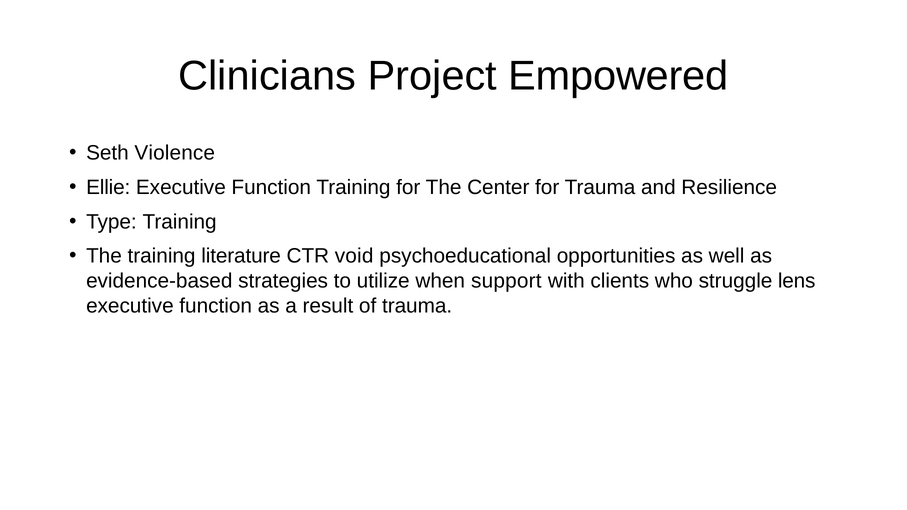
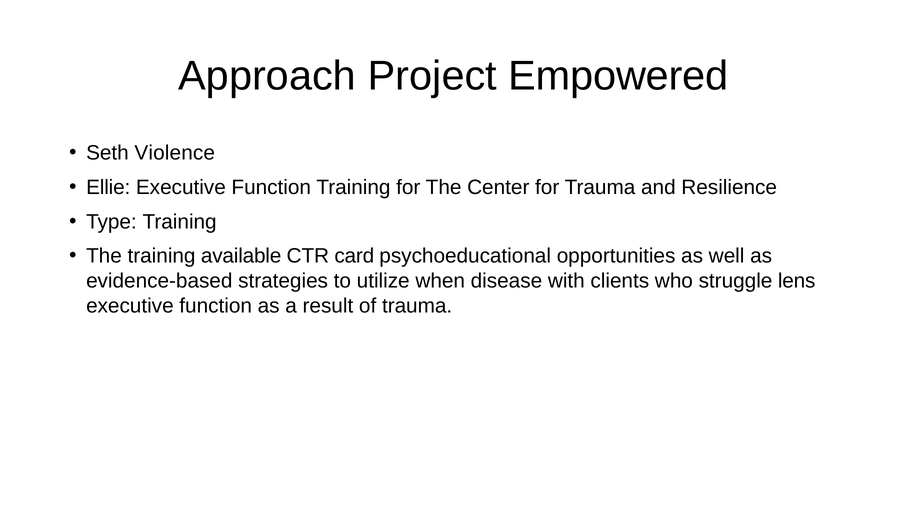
Clinicians: Clinicians -> Approach
literature: literature -> available
void: void -> card
support: support -> disease
